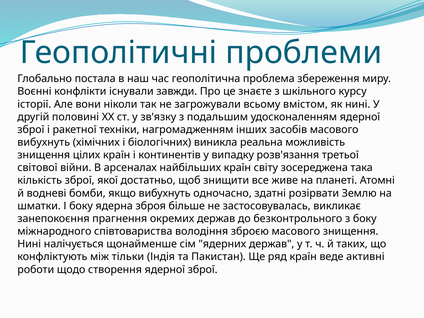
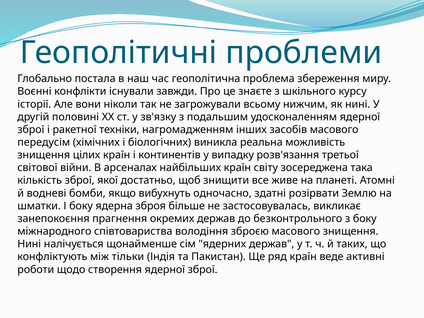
вмістом: вмістом -> нижчим
вибухнуть at (44, 142): вибухнуть -> передусім
